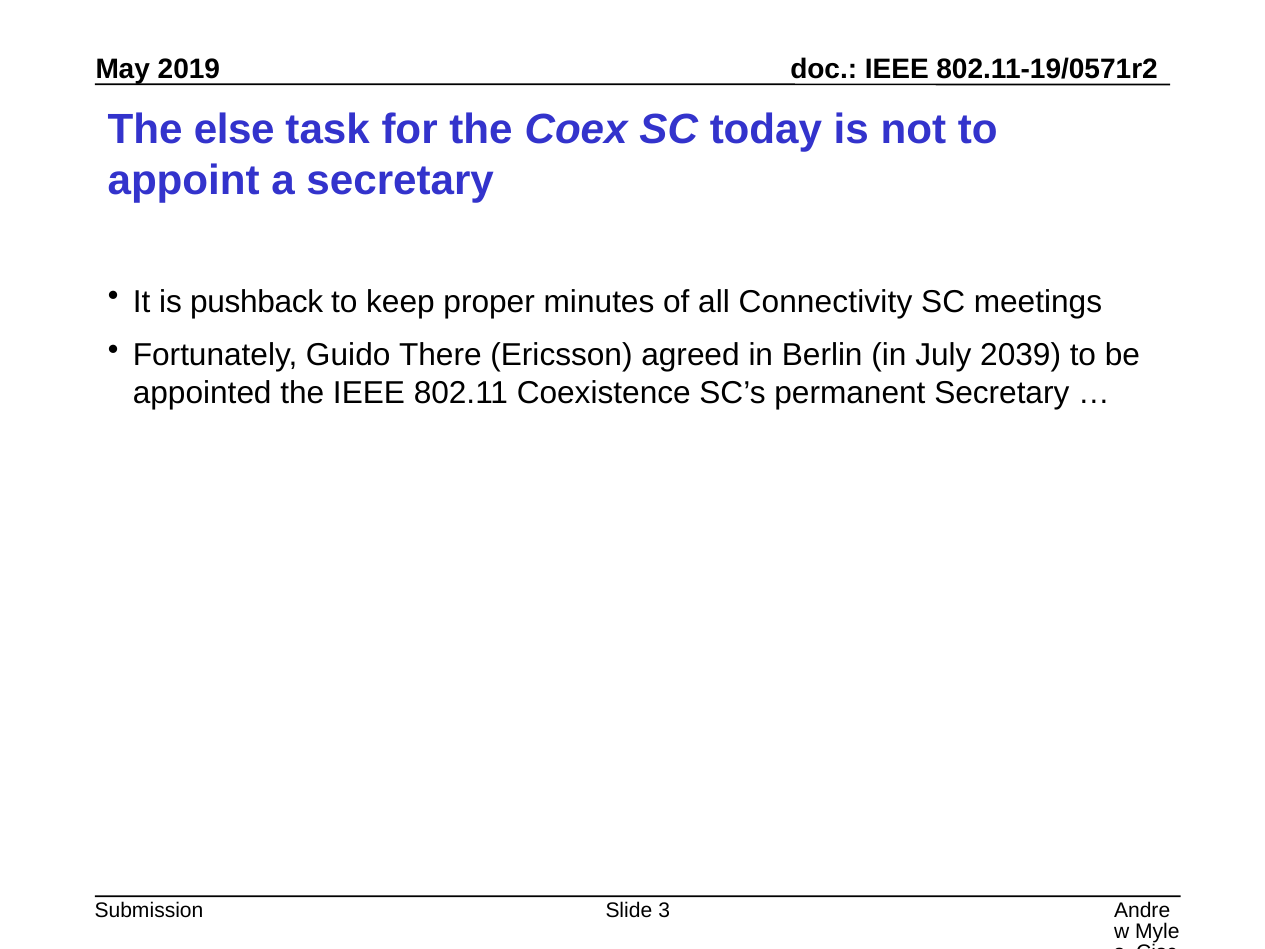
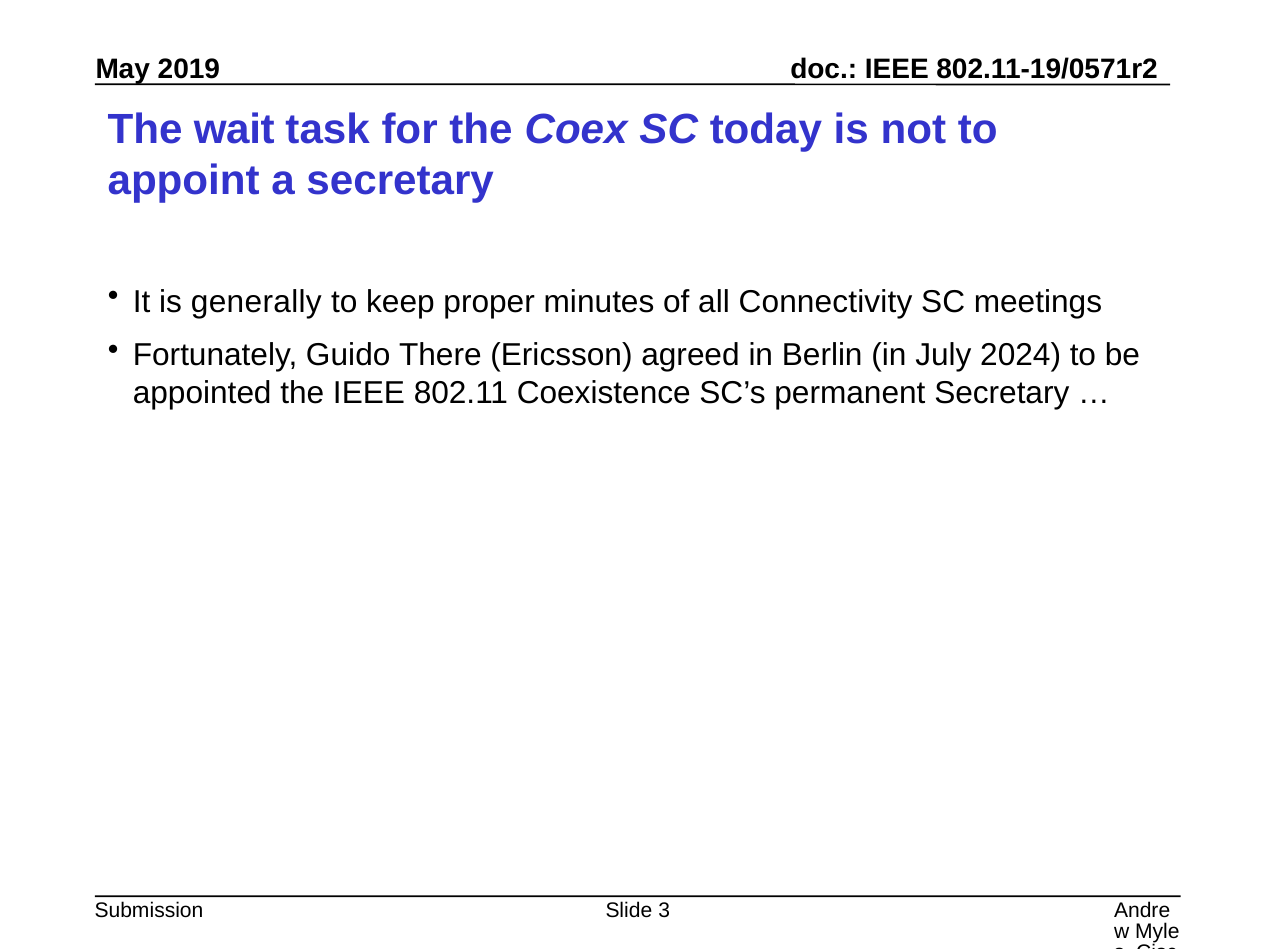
else: else -> wait
pushback: pushback -> generally
2039: 2039 -> 2024
